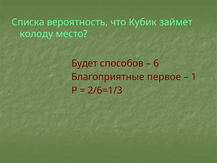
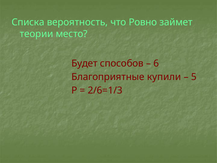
Кубик: Кубик -> Ровно
колоду: колоду -> теории
первое: первое -> купили
1: 1 -> 5
